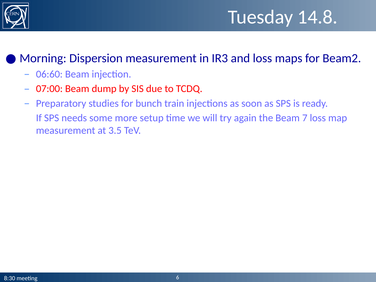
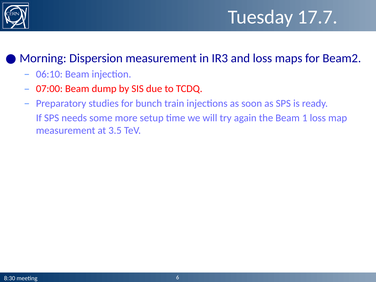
14.8: 14.8 -> 17.7
06:60: 06:60 -> 06:10
7: 7 -> 1
